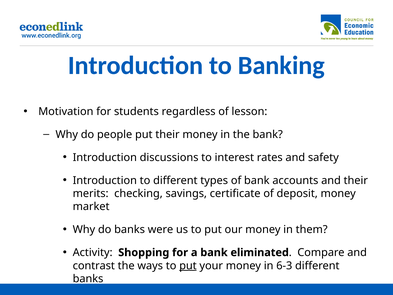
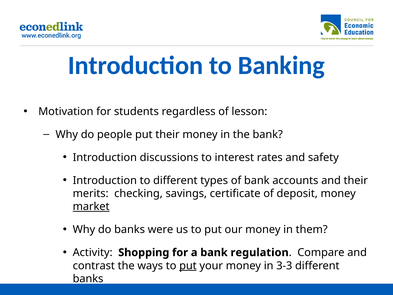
market underline: none -> present
eliminated: eliminated -> regulation
6-3: 6-3 -> 3-3
